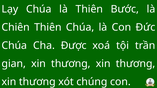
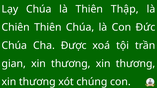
Bước: Bước -> Thập
